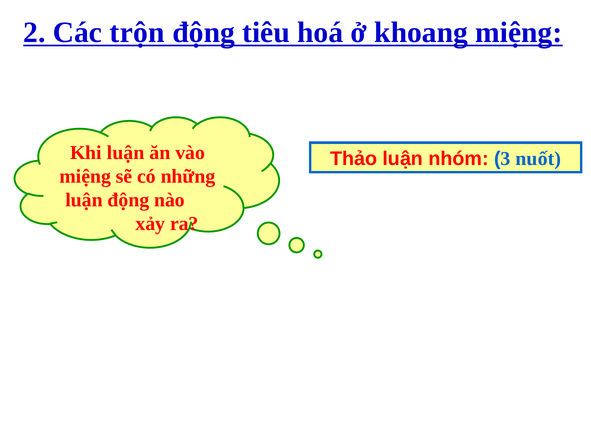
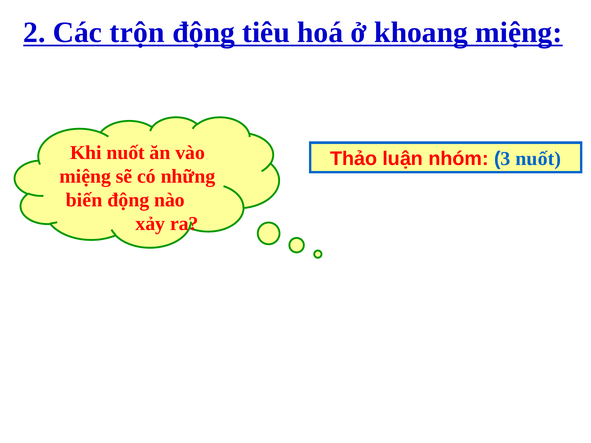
Khi luận: luận -> nuốt
luận at (84, 200): luận -> biến
